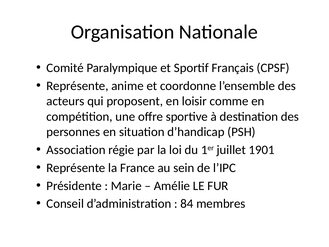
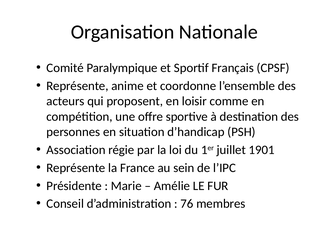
84: 84 -> 76
